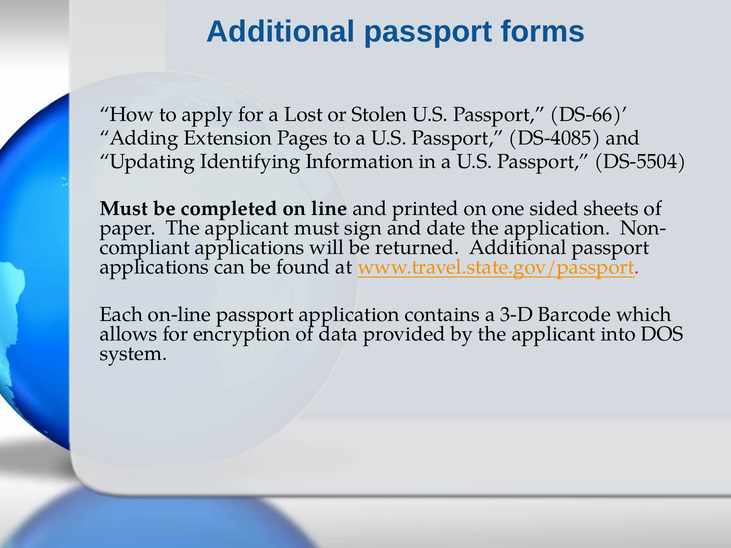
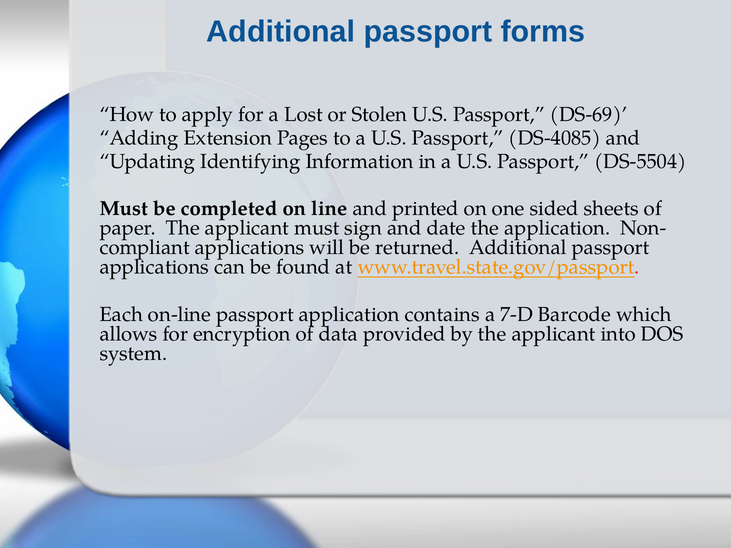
DS-66: DS-66 -> DS-69
3-D: 3-D -> 7-D
